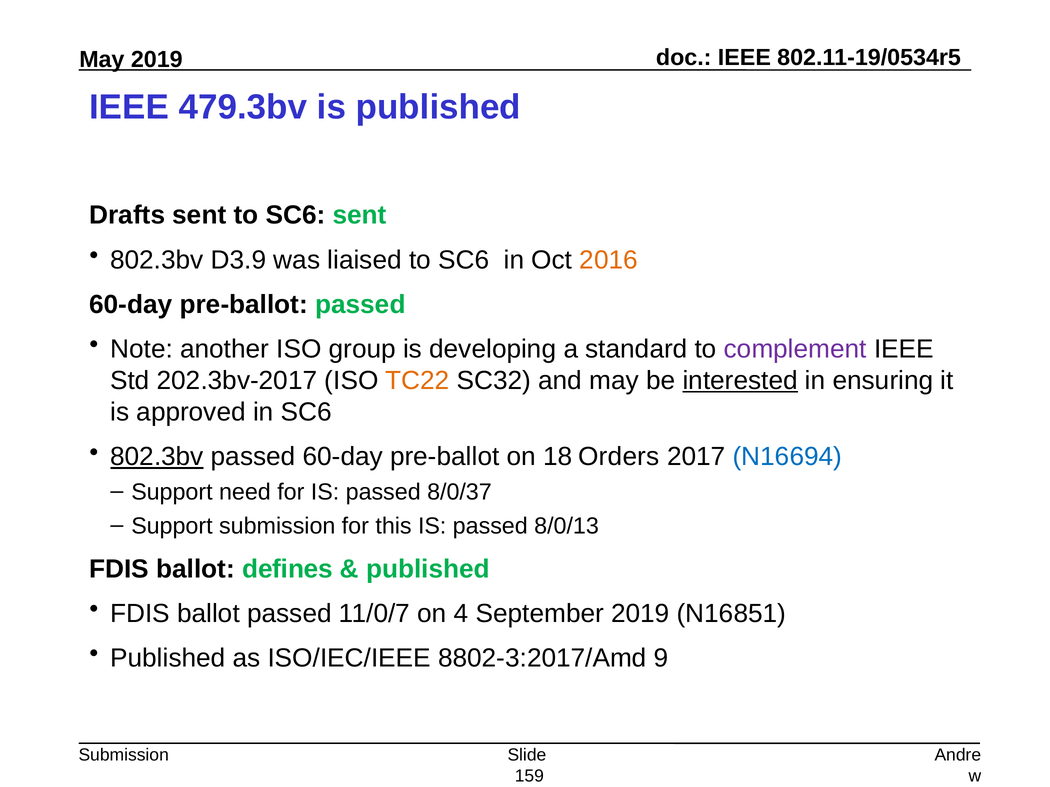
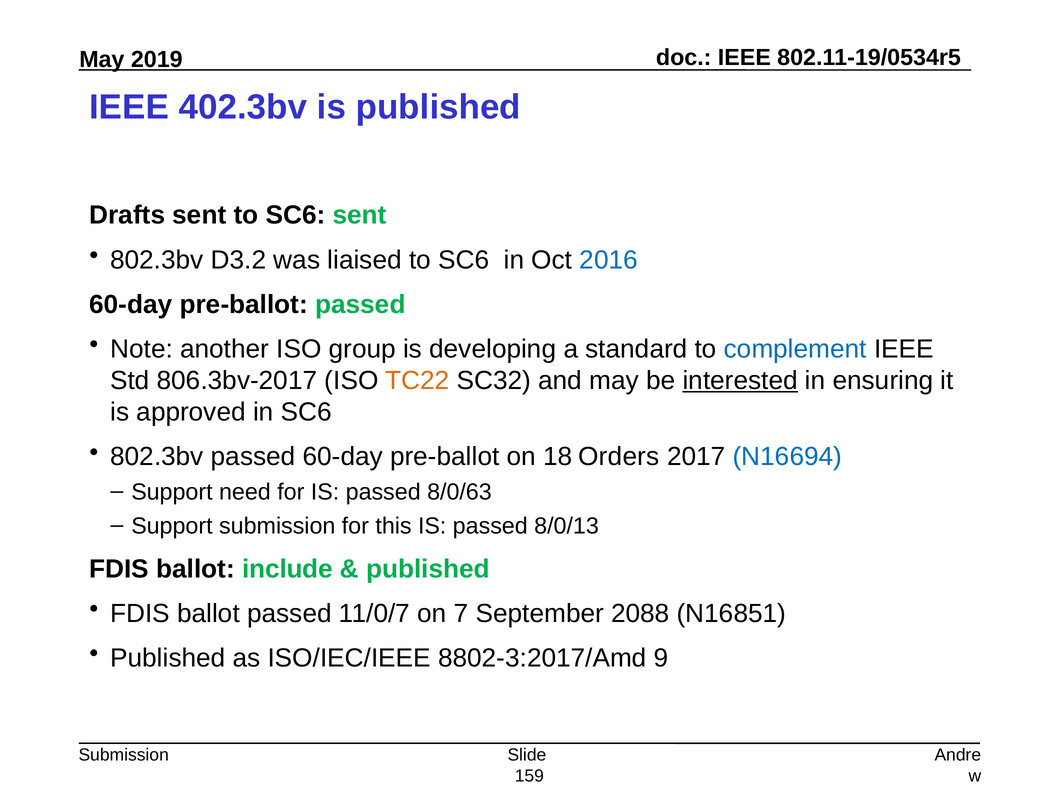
479.3bv: 479.3bv -> 402.3bv
D3.9: D3.9 -> D3.2
2016 colour: orange -> blue
complement colour: purple -> blue
202.3bv-2017: 202.3bv-2017 -> 806.3bv-2017
802.3bv at (157, 457) underline: present -> none
8/0/37: 8/0/37 -> 8/0/63
defines: defines -> include
4: 4 -> 7
September 2019: 2019 -> 2088
